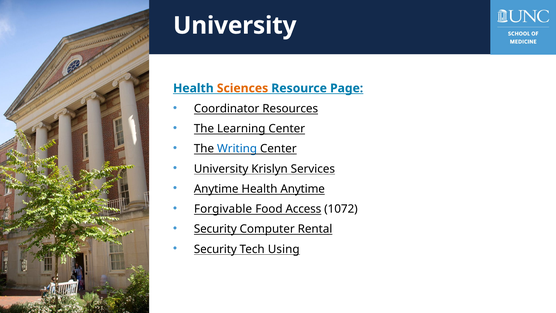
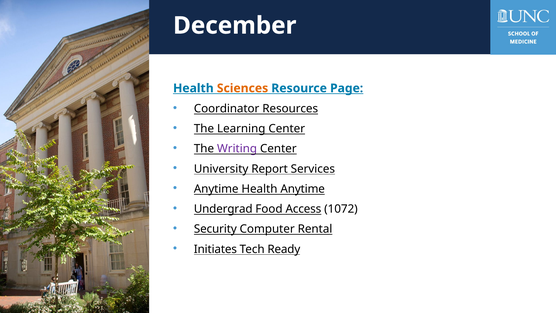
University at (235, 26): University -> December
Writing colour: blue -> purple
Krislyn: Krislyn -> Report
Forgivable: Forgivable -> Undergrad
Security at (215, 249): Security -> Initiates
Using: Using -> Ready
